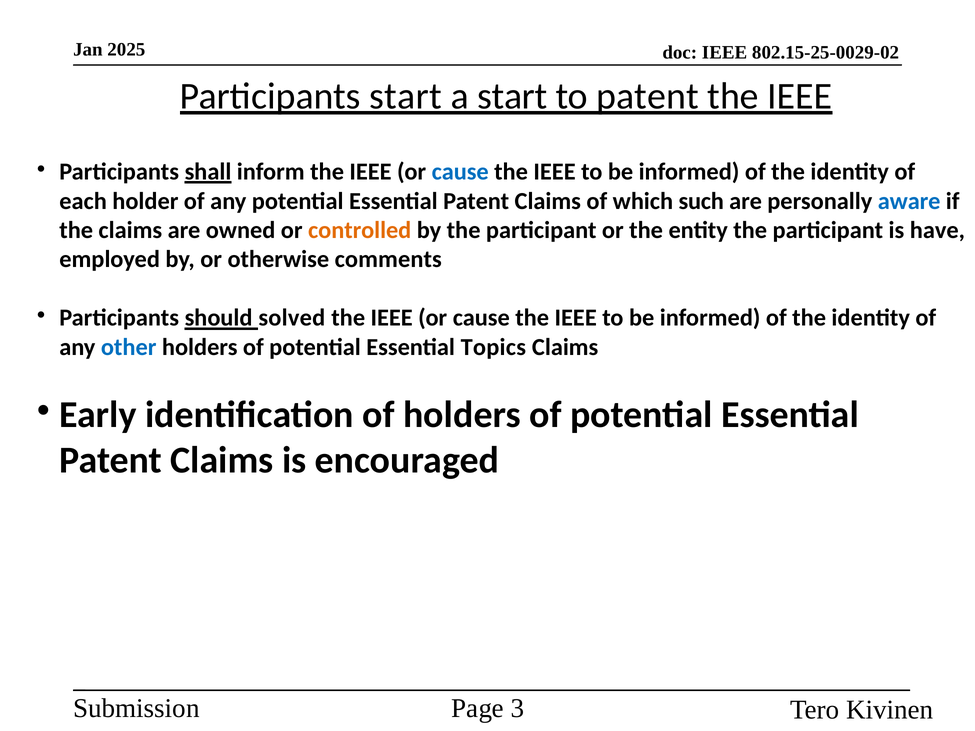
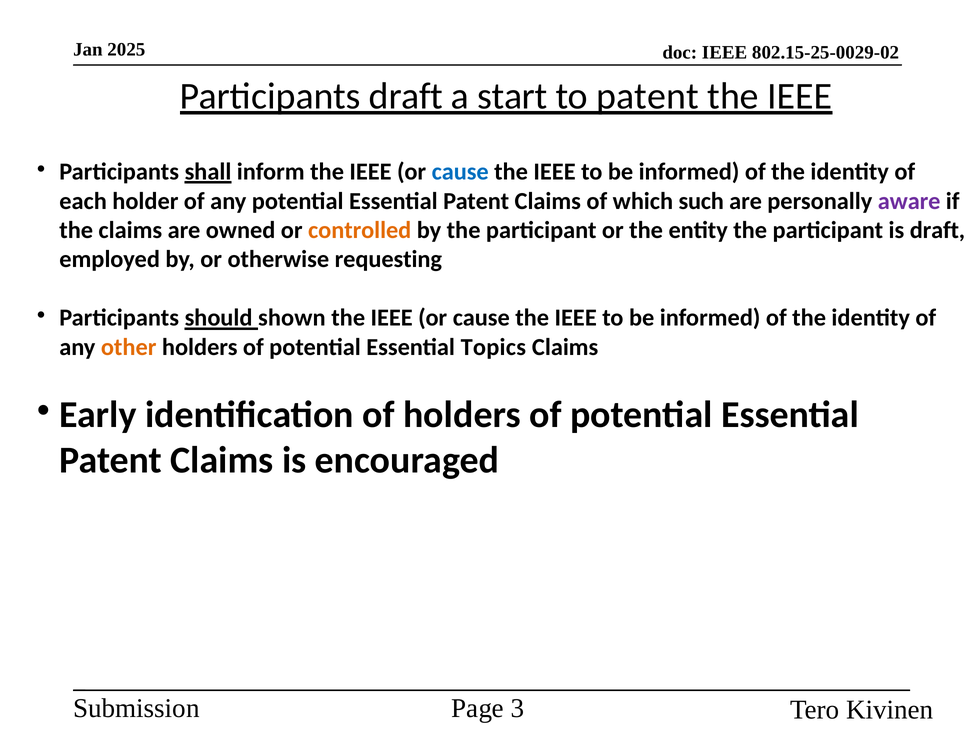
Participants start: start -> draft
aware colour: blue -> purple
is have: have -> draft
comments: comments -> requesting
solved: solved -> shown
other colour: blue -> orange
